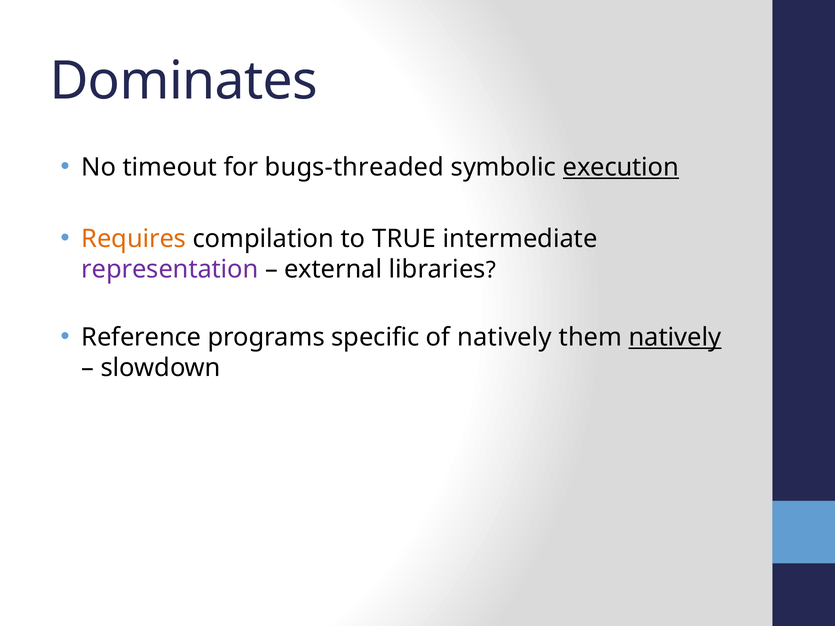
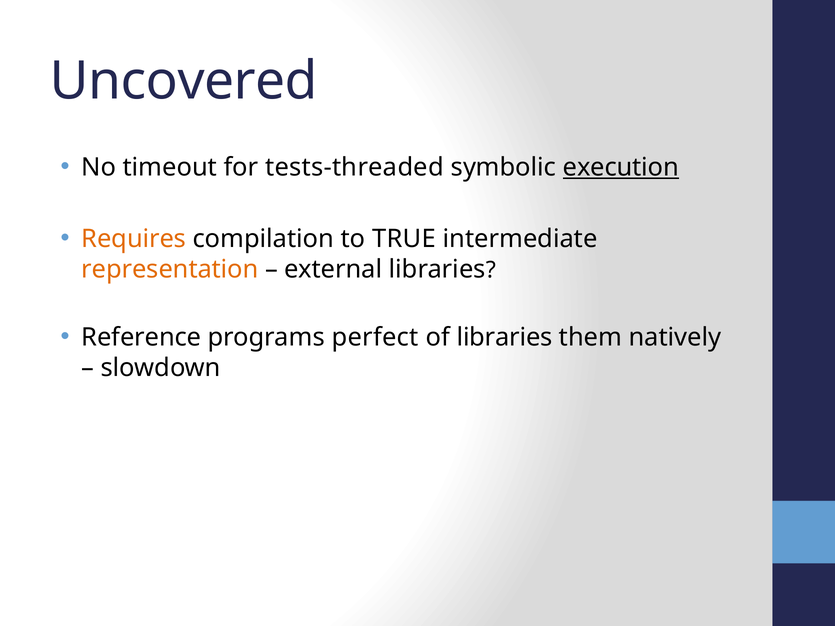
Dominates: Dominates -> Uncovered
bugs-threaded: bugs-threaded -> tests-threaded
representation colour: purple -> orange
specific: specific -> perfect
of natively: natively -> libraries
natively at (675, 337) underline: present -> none
